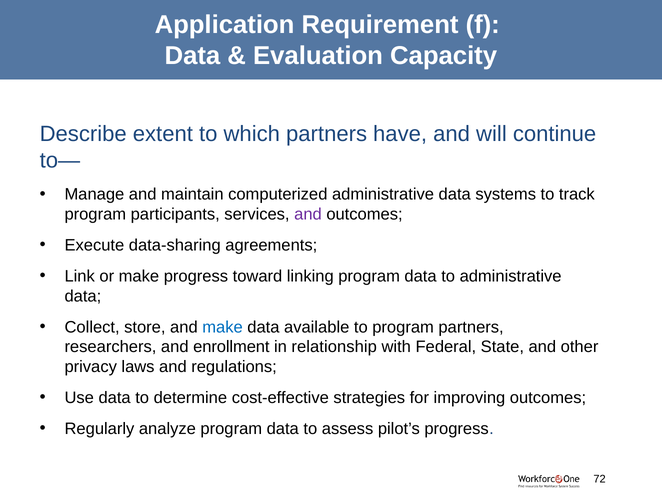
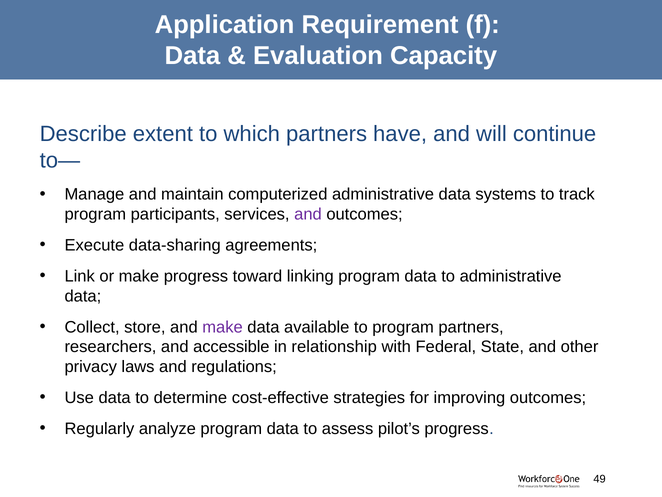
make at (223, 327) colour: blue -> purple
enrollment: enrollment -> accessible
72: 72 -> 49
